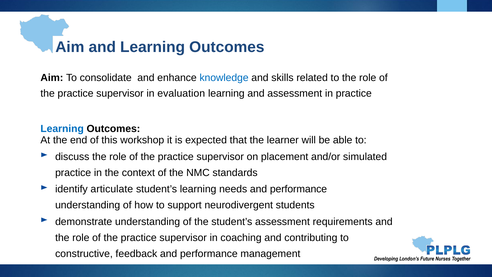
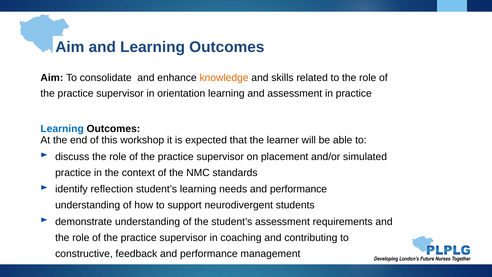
knowledge colour: blue -> orange
evaluation: evaluation -> orientation
articulate: articulate -> reflection
